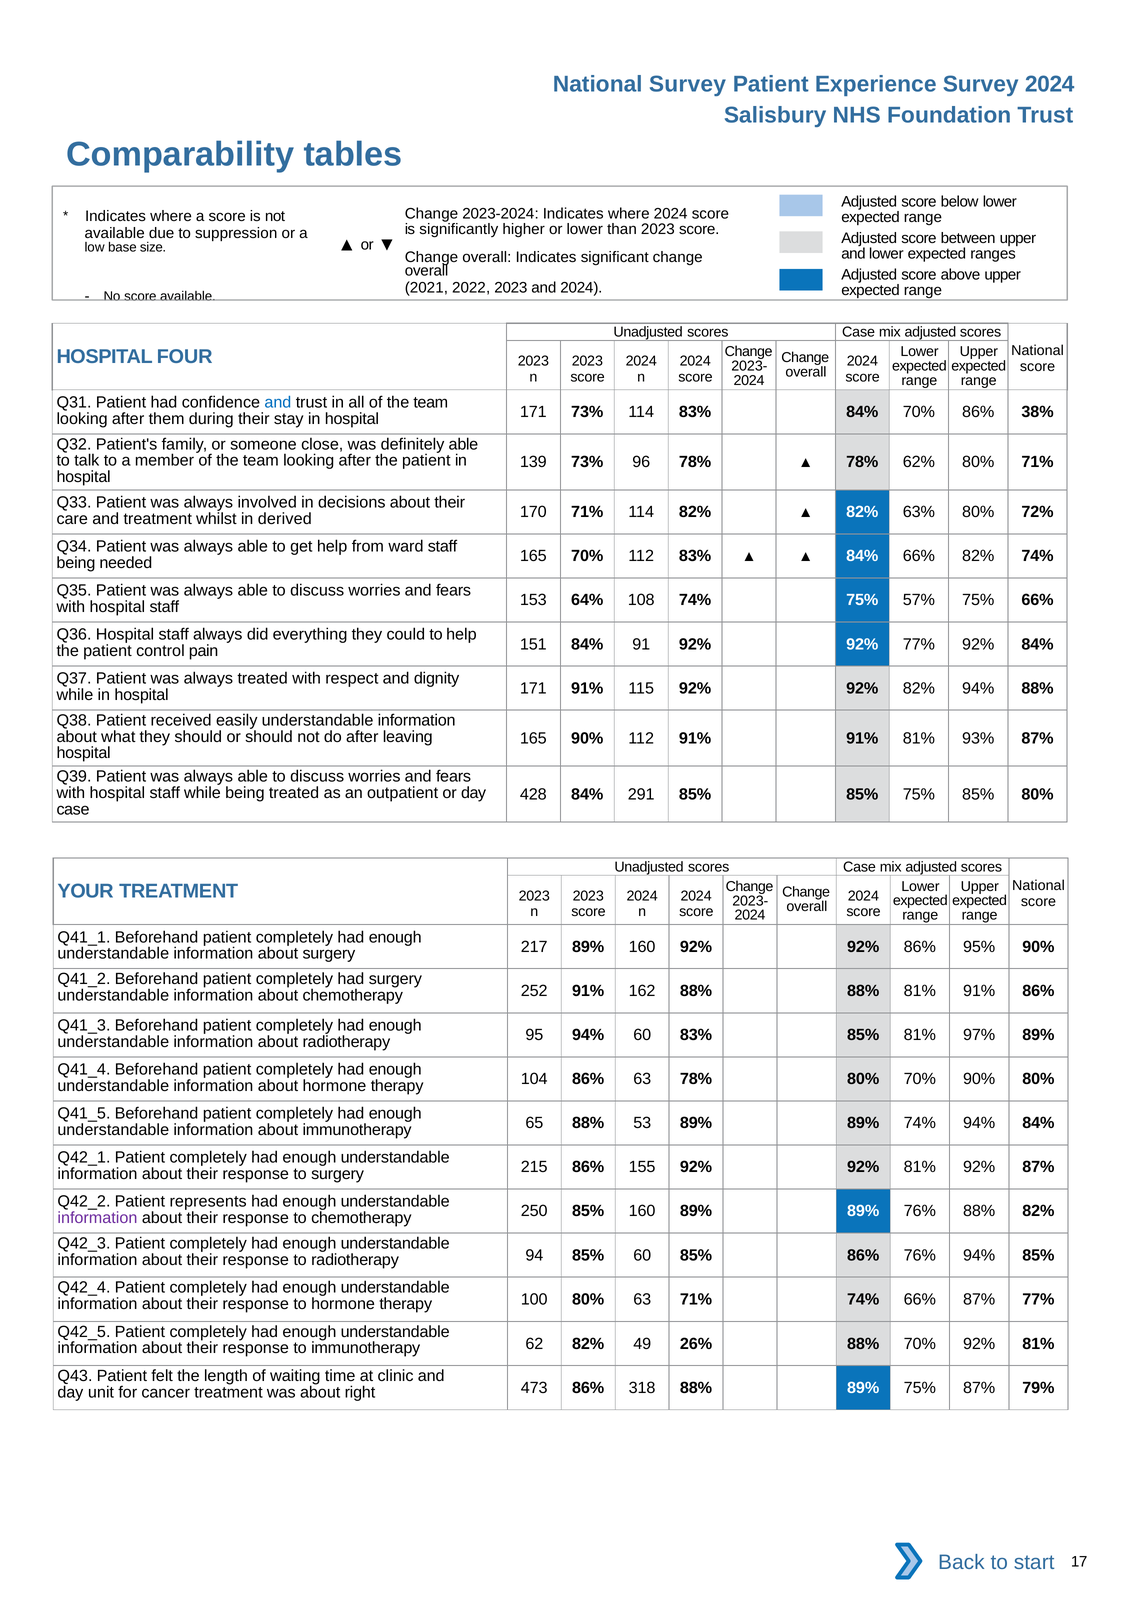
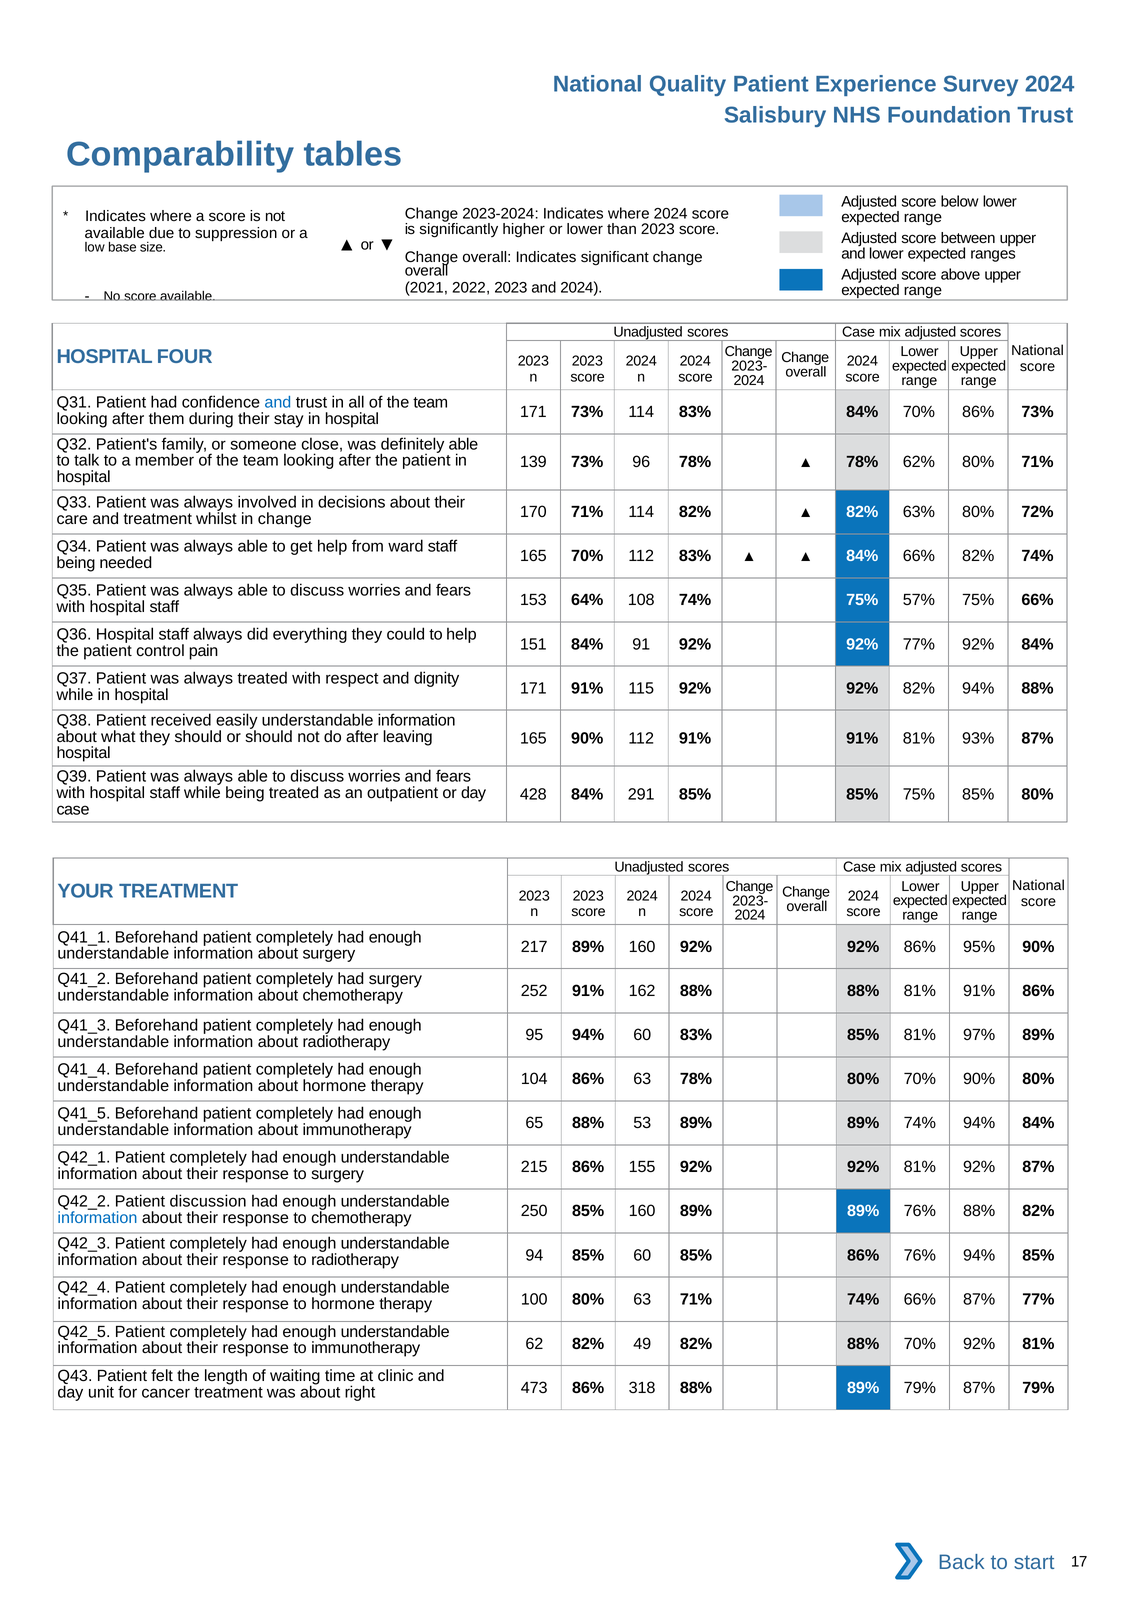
National Survey: Survey -> Quality
86% 38%: 38% -> 73%
in derived: derived -> change
represents: represents -> discussion
information at (97, 1218) colour: purple -> blue
49 26%: 26% -> 82%
89% 75%: 75% -> 79%
